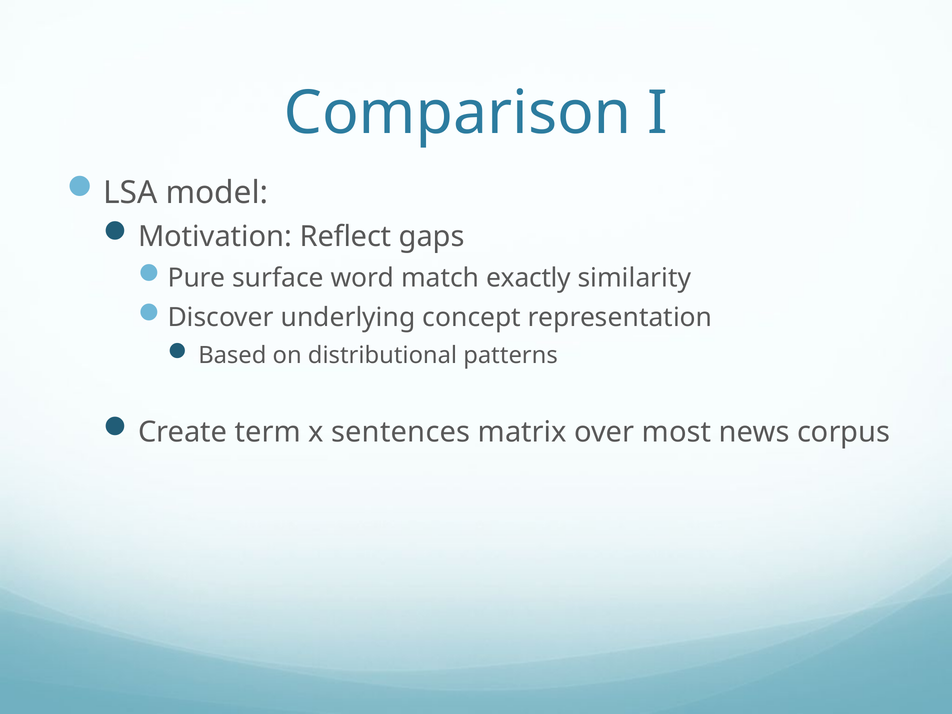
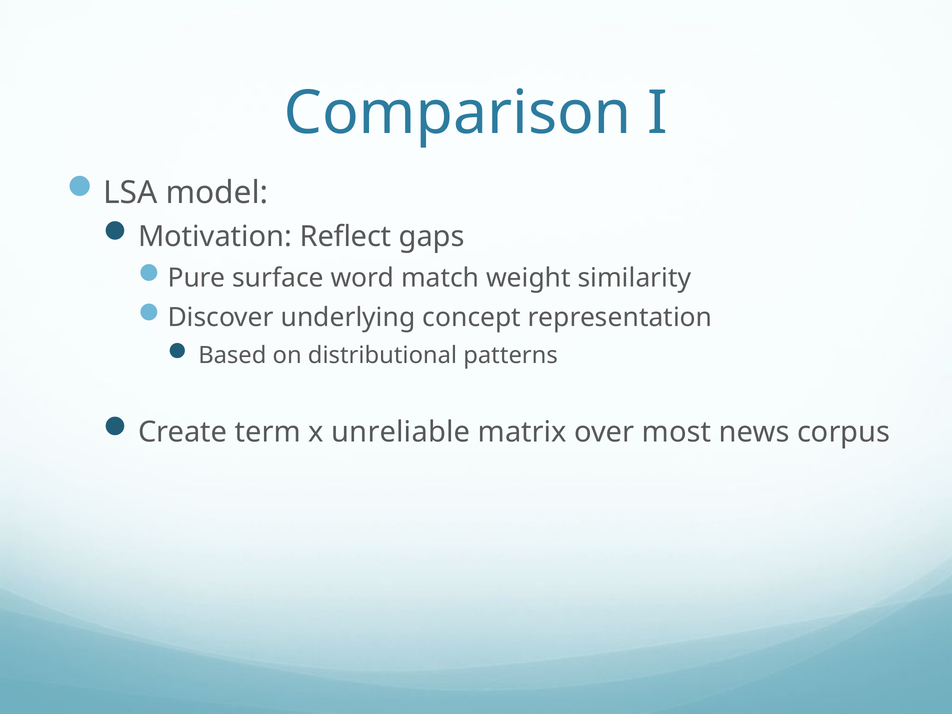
exactly: exactly -> weight
sentences: sentences -> unreliable
